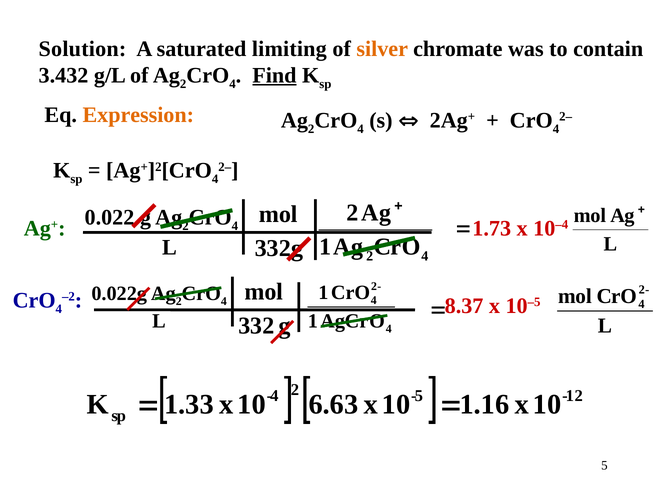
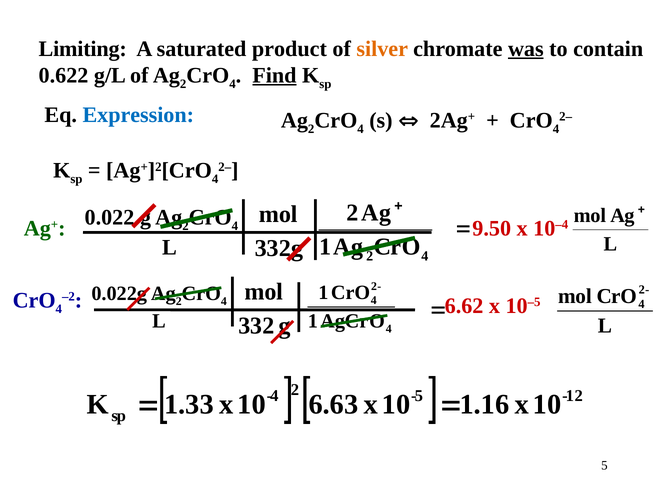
Solution: Solution -> Limiting
limiting: limiting -> product
was underline: none -> present
3.432: 3.432 -> 0.622
Expression colour: orange -> blue
1.73: 1.73 -> 9.50
8.37: 8.37 -> 6.62
